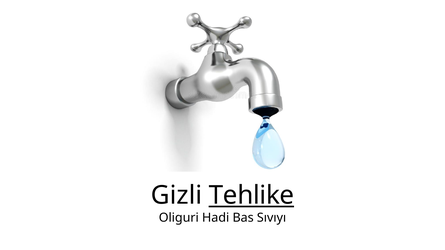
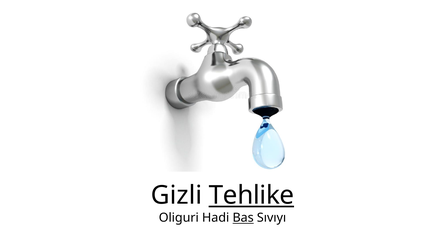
Bas underline: none -> present
